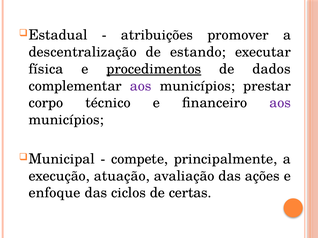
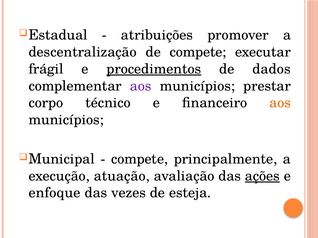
de estando: estando -> compete
física: física -> frágil
aos at (280, 103) colour: purple -> orange
ações underline: none -> present
ciclos: ciclos -> vezes
certas: certas -> esteja
